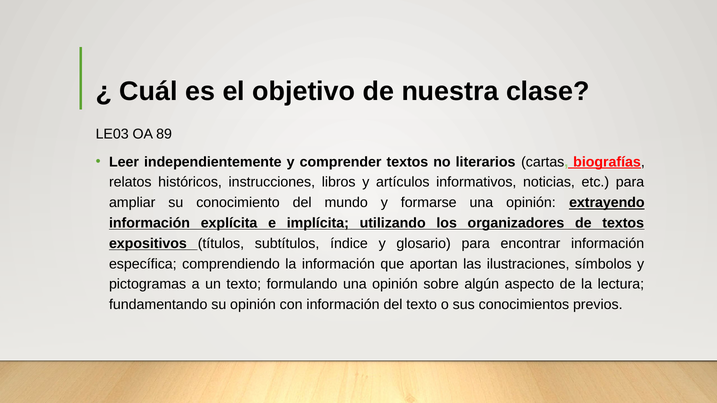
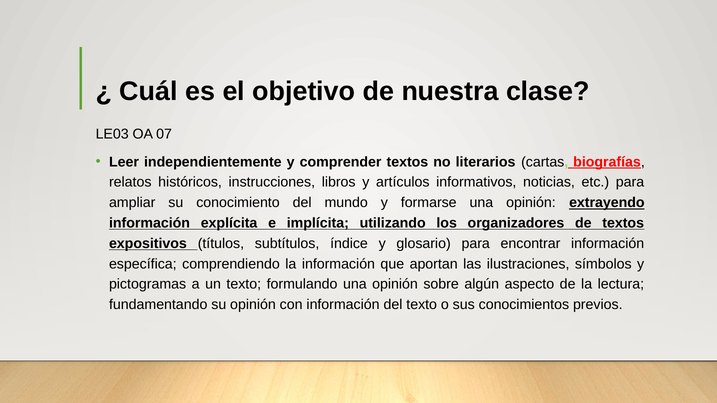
89: 89 -> 07
